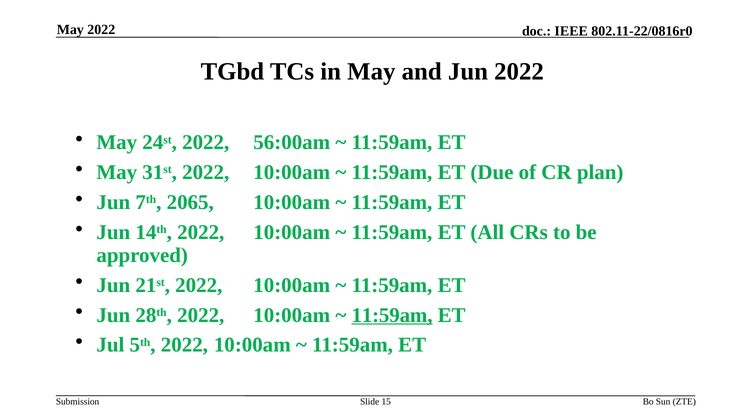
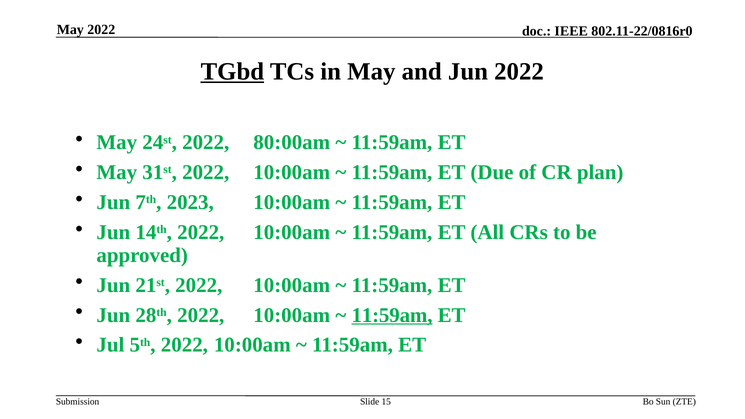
TGbd underline: none -> present
56:00am: 56:00am -> 80:00am
2065: 2065 -> 2023
